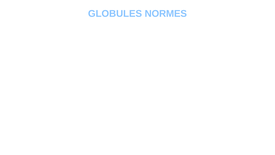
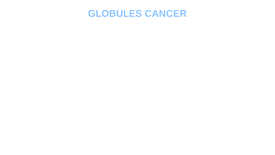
NORMES: NORMES -> CANCER
